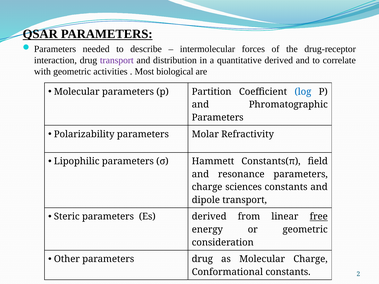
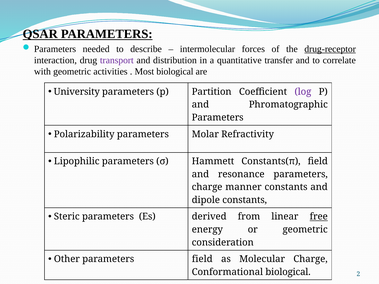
drug-receptor underline: none -> present
quantitative derived: derived -> transfer
Molecular at (77, 92): Molecular -> University
log colour: blue -> purple
sciences: sciences -> manner
dipole transport: transport -> constants
parameters drug: drug -> field
Conformational constants: constants -> biological
